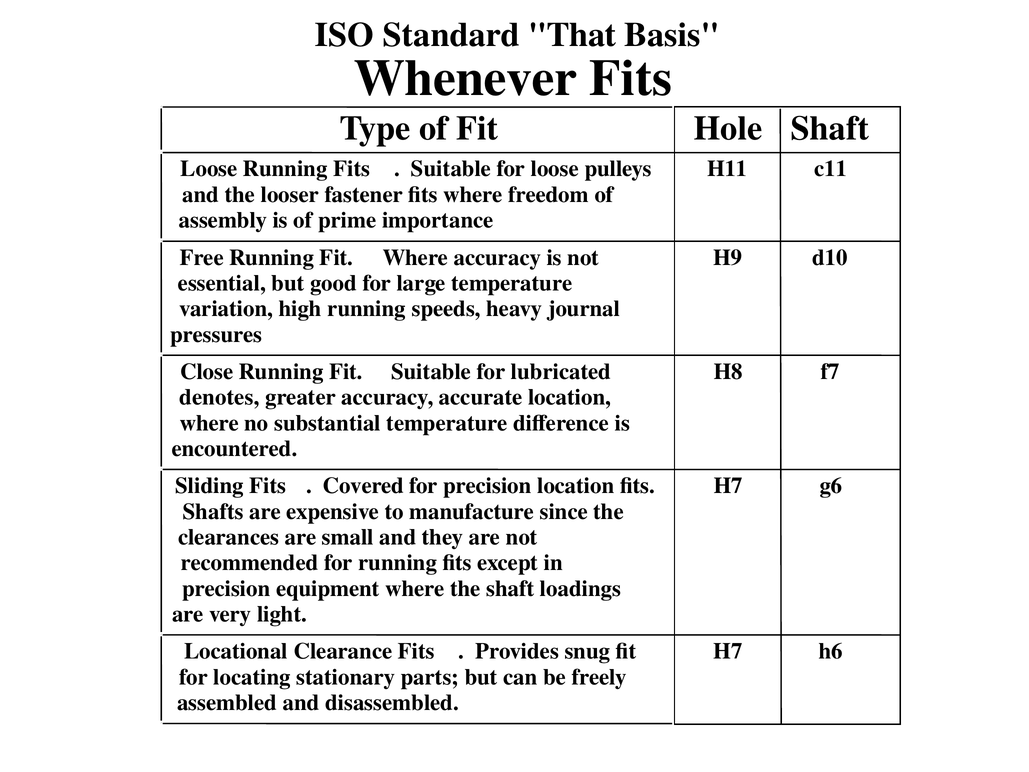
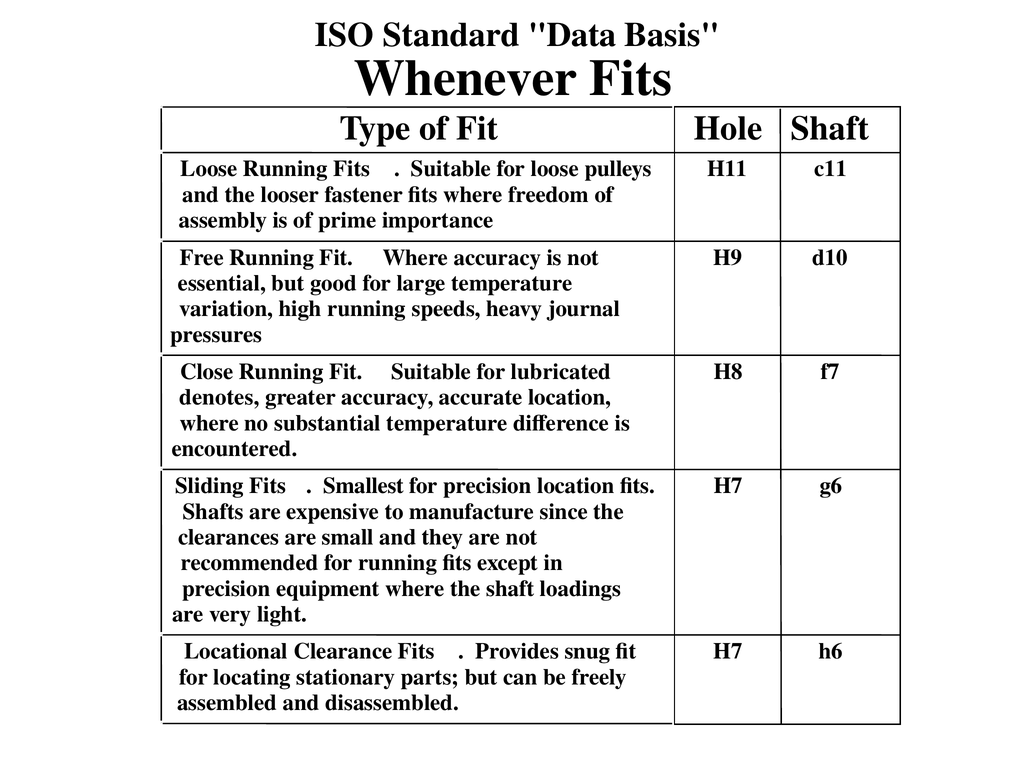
That: That -> Data
Covered: Covered -> Smallest
